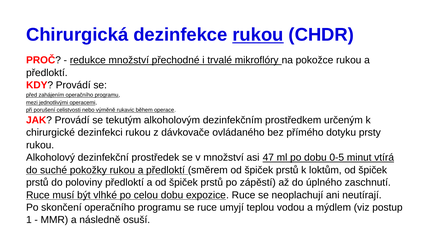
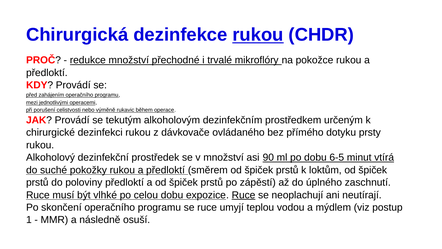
47: 47 -> 90
0-5: 0-5 -> 6-5
Ruce at (244, 195) underline: none -> present
